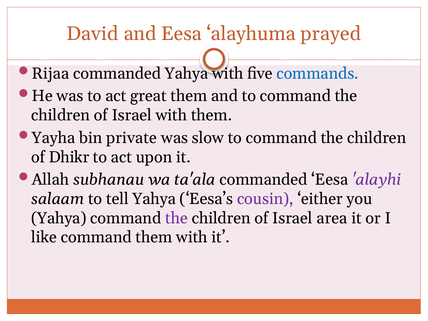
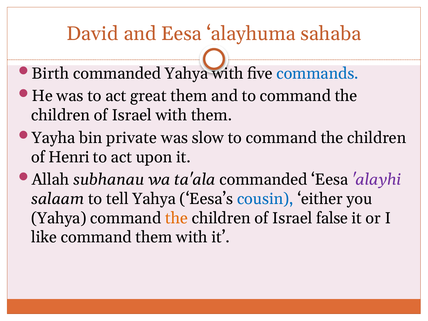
prayed: prayed -> sahaba
Rijaa: Rijaa -> Birth
Dhikr: Dhikr -> Henri
cousin colour: purple -> blue
the at (177, 218) colour: purple -> orange
area: area -> false
